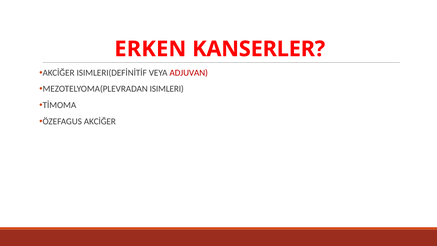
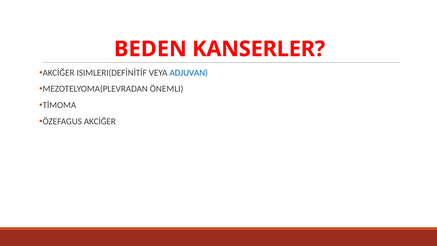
ERKEN: ERKEN -> BEDEN
ADJUVAN colour: red -> blue
ISIMLERI: ISIMLERI -> ÖNEMLI
